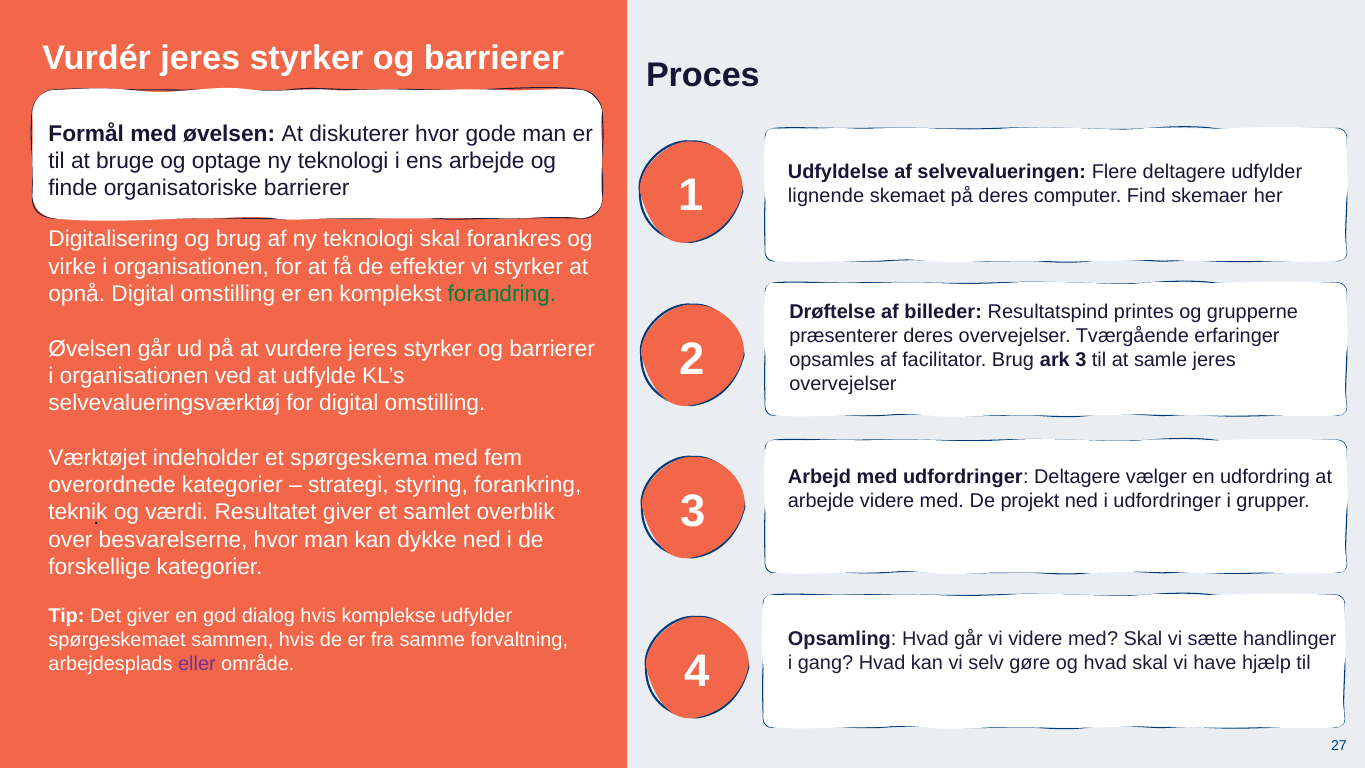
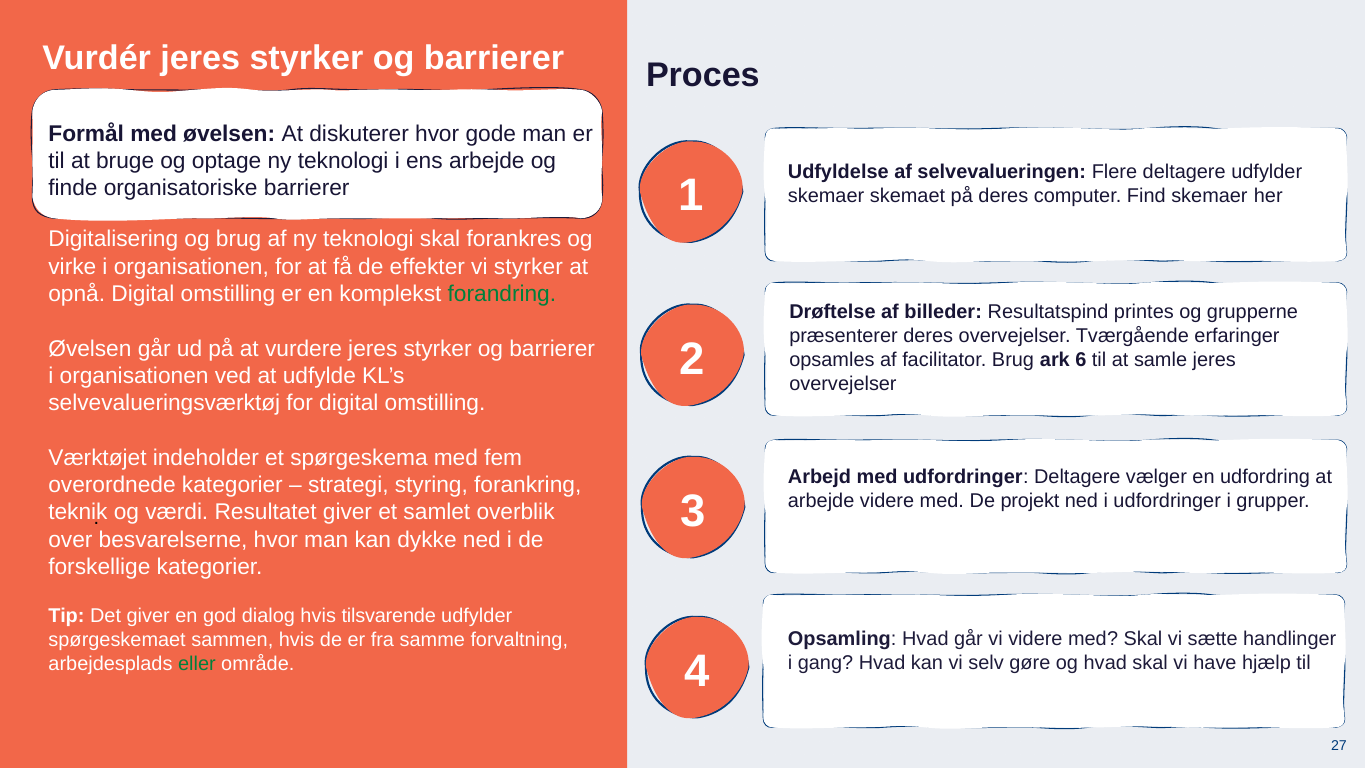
lignende at (826, 196): lignende -> skemaer
ark 3: 3 -> 6
komplekse: komplekse -> tilsvarende
eller colour: purple -> green
